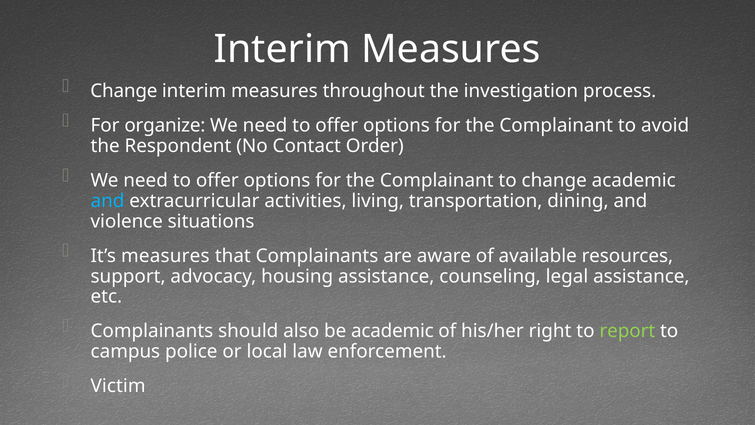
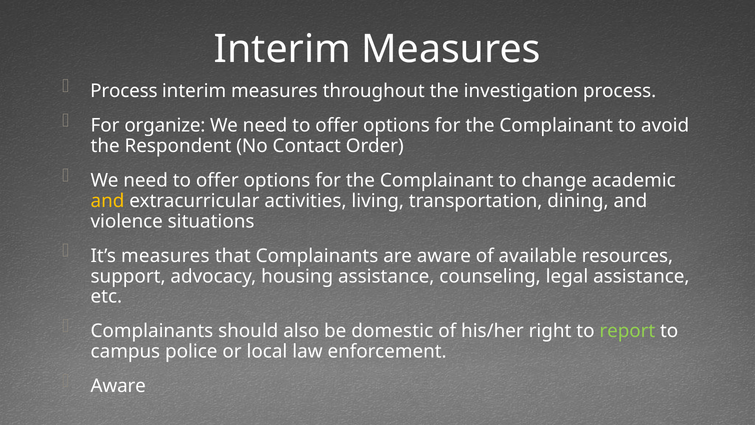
Change at (124, 91): Change -> Process
and at (108, 201) colour: light blue -> yellow
be academic: academic -> domestic
Victim at (118, 386): Victim -> Aware
